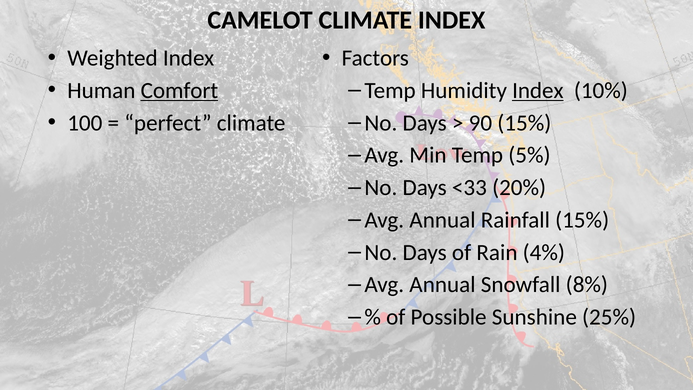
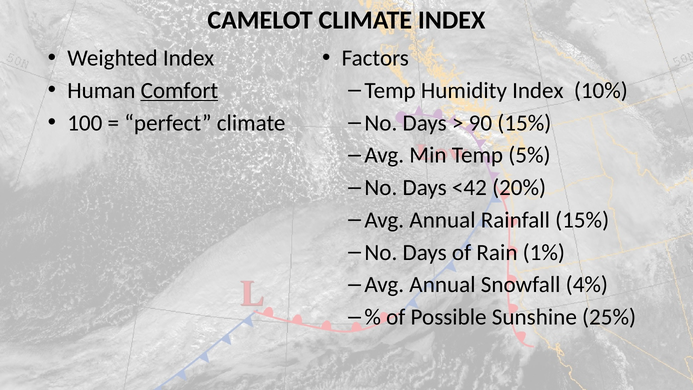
Index at (538, 91) underline: present -> none
<33: <33 -> <42
4%: 4% -> 1%
8%: 8% -> 4%
